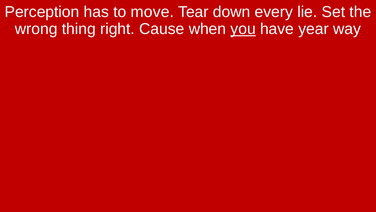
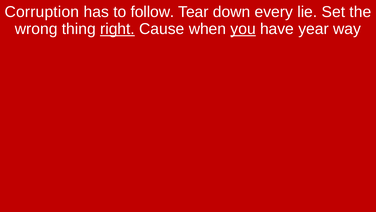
Perception: Perception -> Corruption
move: move -> follow
right underline: none -> present
